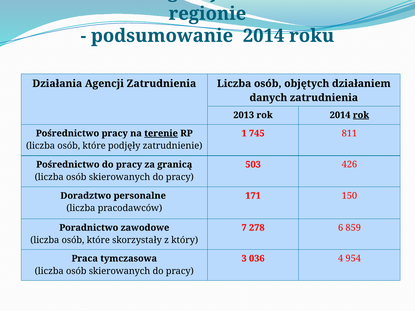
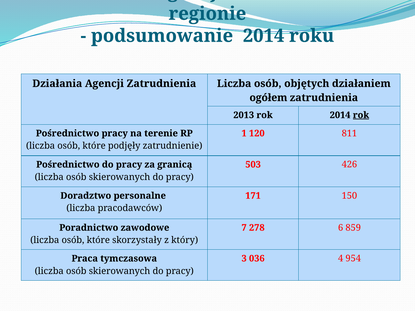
danych: danych -> ogółem
terenie underline: present -> none
745: 745 -> 120
